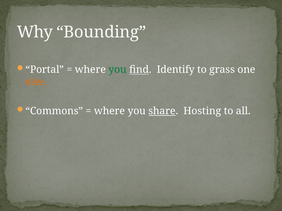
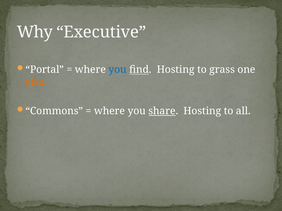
Bounding: Bounding -> Executive
you at (118, 70) colour: green -> blue
find Identify: Identify -> Hosting
